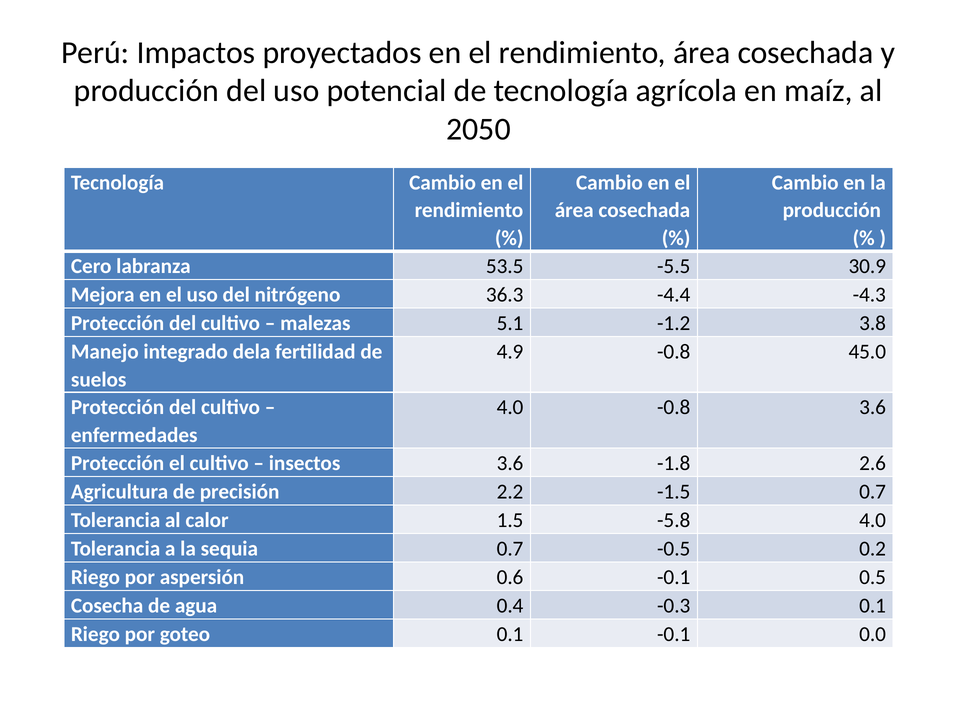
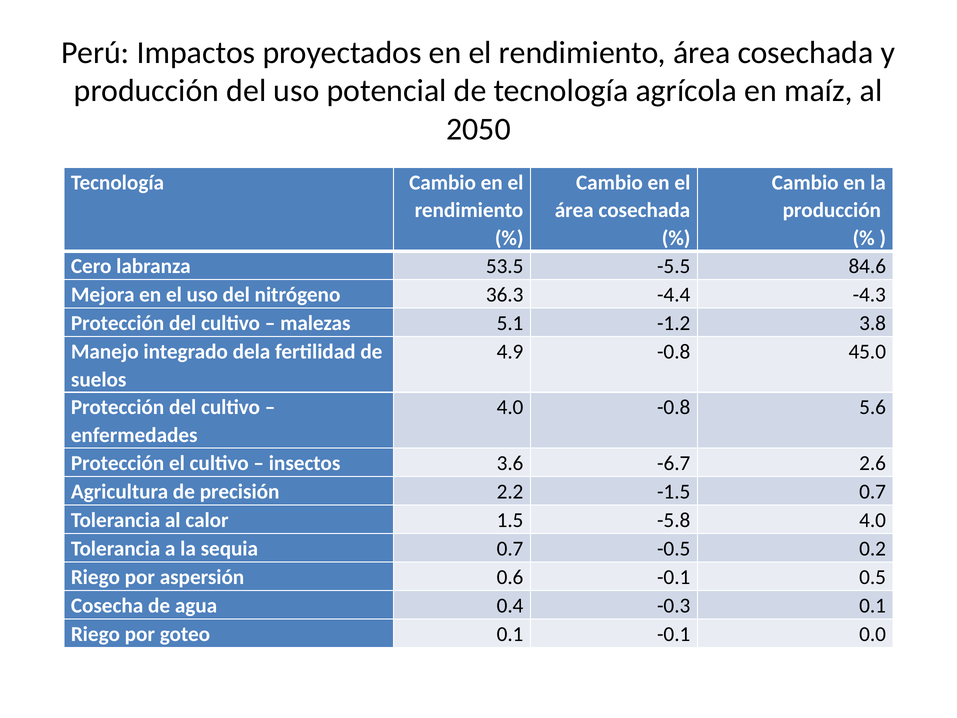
30.9: 30.9 -> 84.6
-0.8 3.6: 3.6 -> 5.6
-1.8: -1.8 -> -6.7
